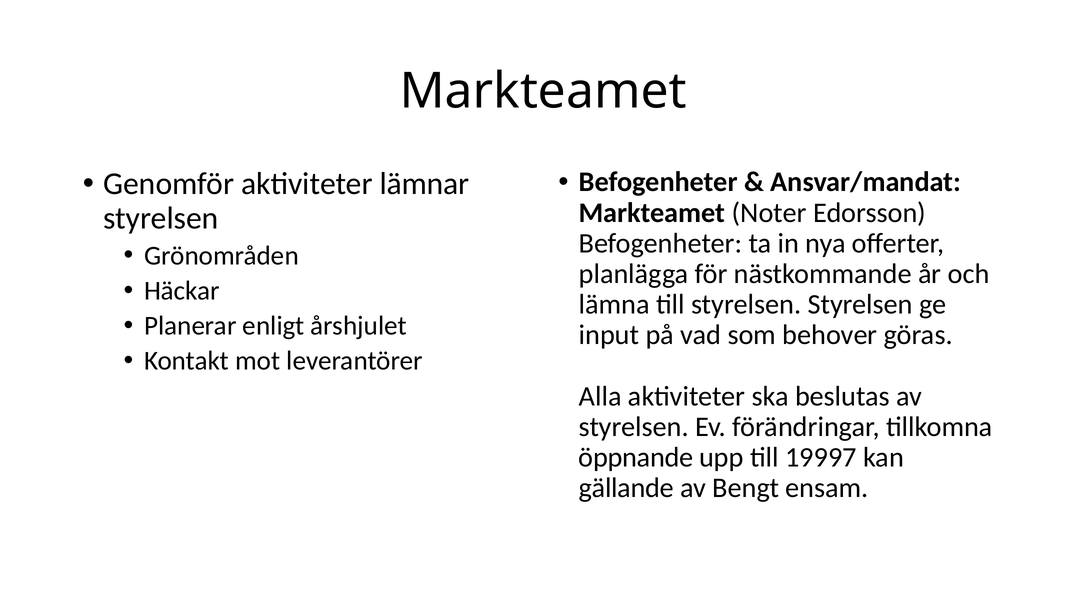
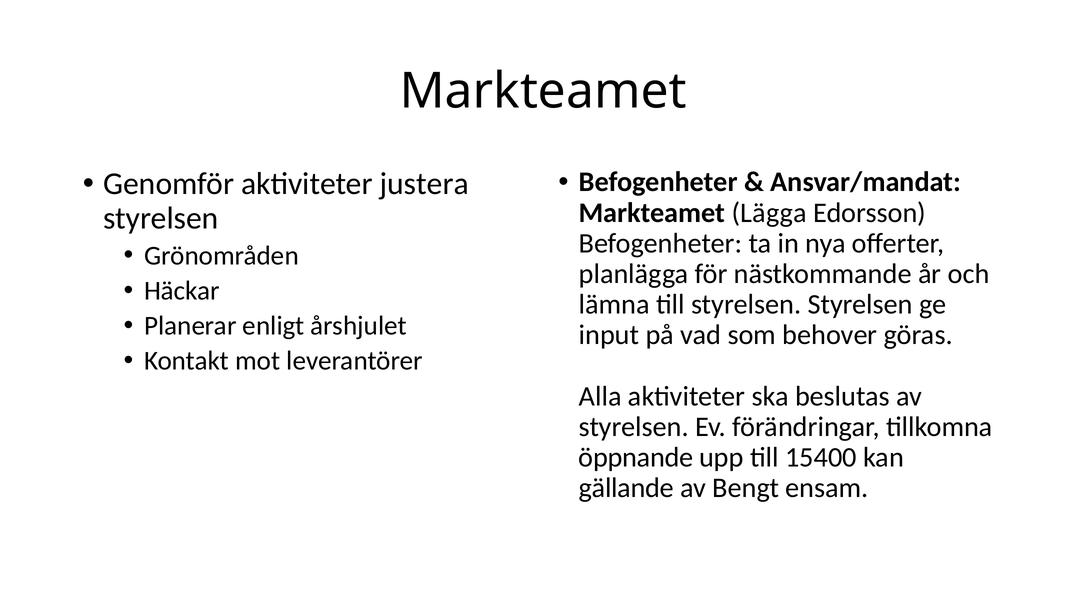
lämnar: lämnar -> justera
Noter: Noter -> Lägga
19997: 19997 -> 15400
